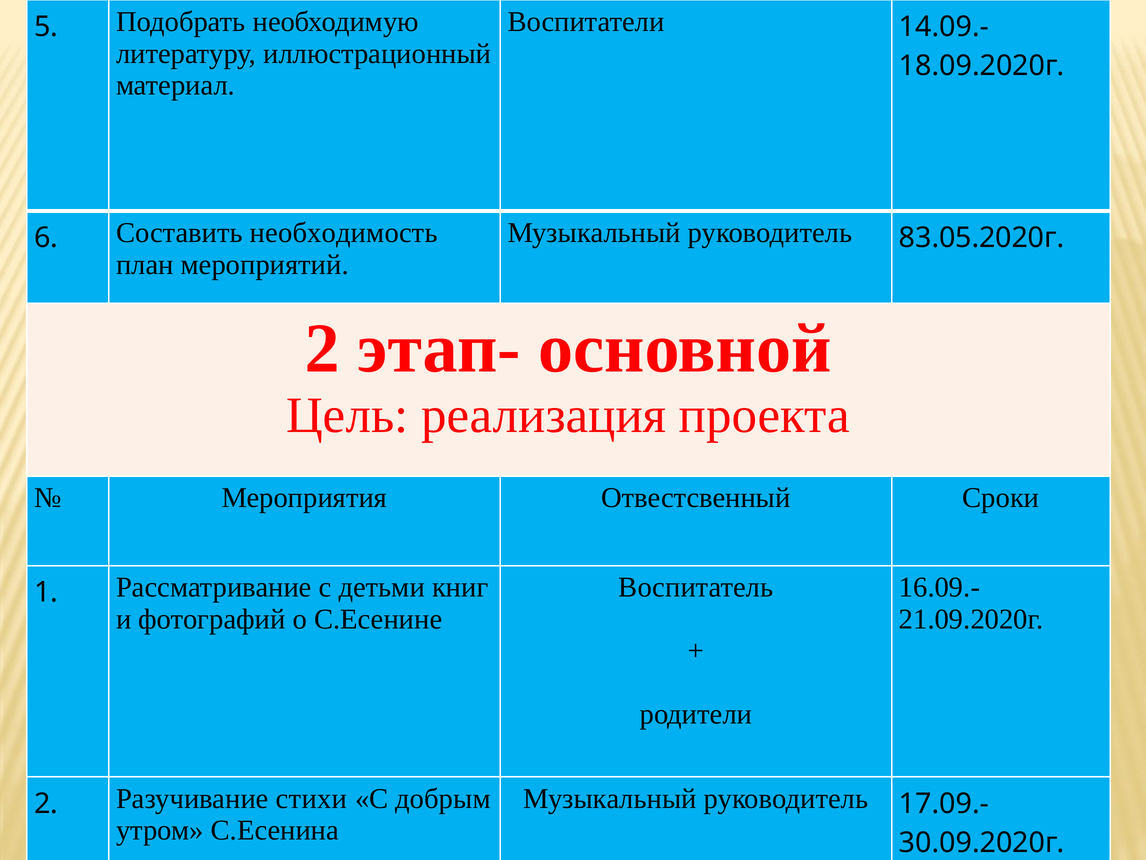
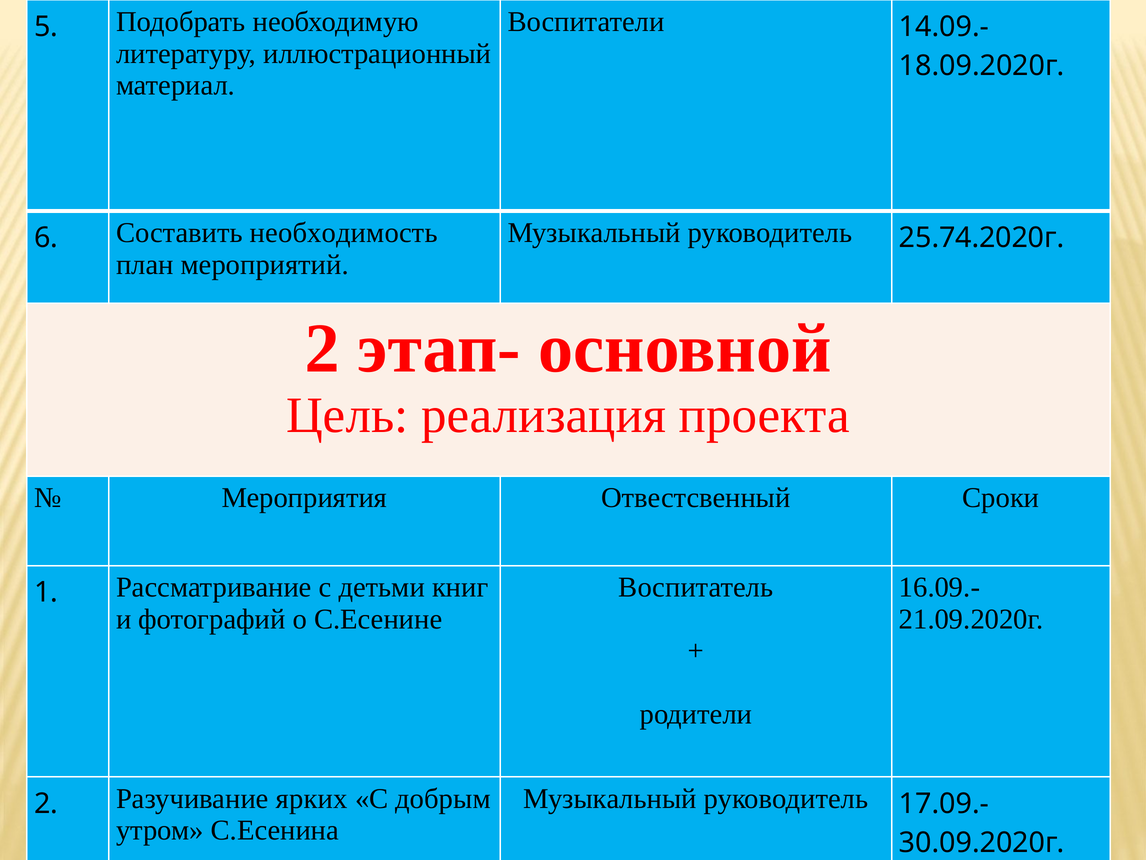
83.05.2020г: 83.05.2020г -> 25.74.2020г
стихи: стихи -> ярких
